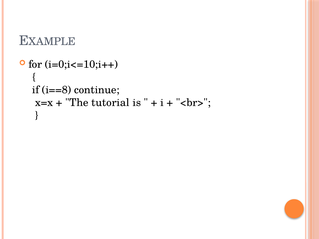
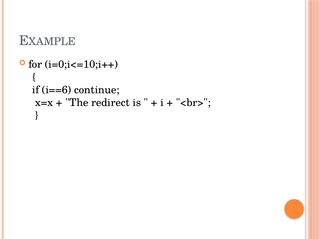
i==8: i==8 -> i==6
tutorial: tutorial -> redirect
